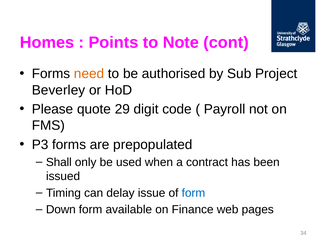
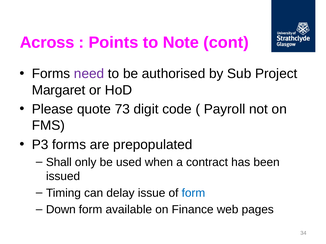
Homes: Homes -> Across
need colour: orange -> purple
Beverley: Beverley -> Margaret
29: 29 -> 73
